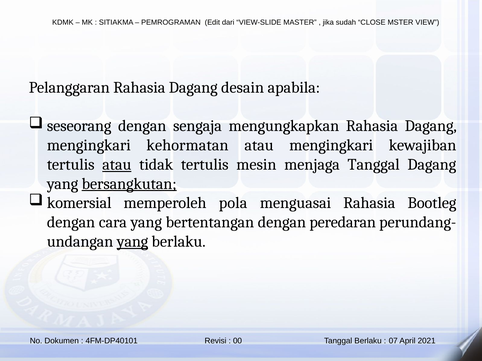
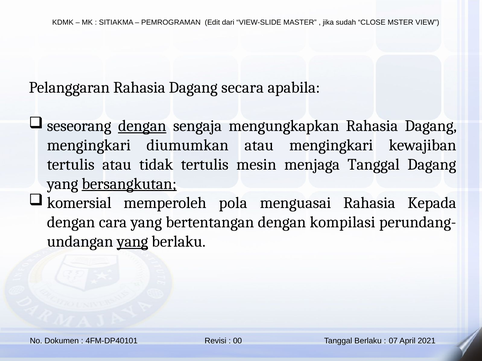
desain: desain -> secara
dengan at (142, 126) underline: none -> present
kehormatan: kehormatan -> diumumkan
atau at (117, 165) underline: present -> none
Bootleg: Bootleg -> Kepada
peredaran: peredaran -> kompilasi
